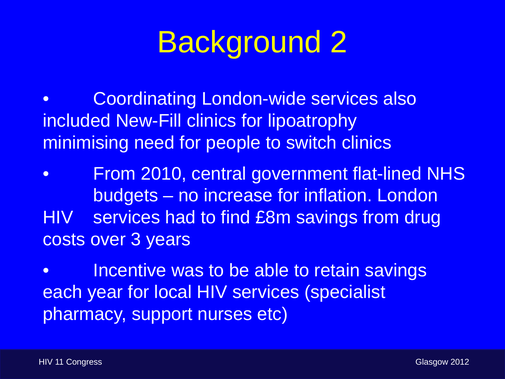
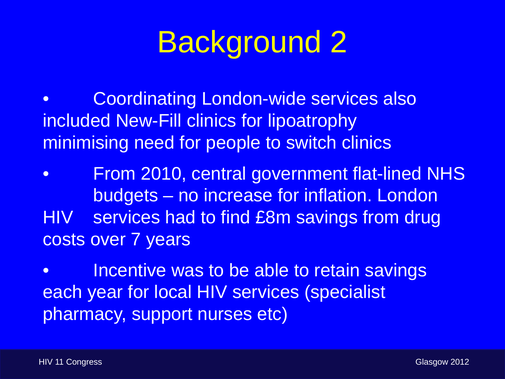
3: 3 -> 7
